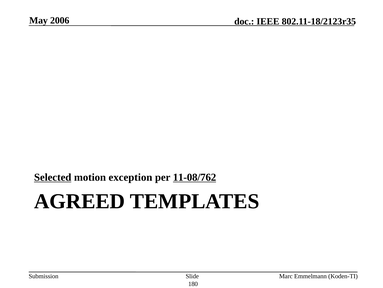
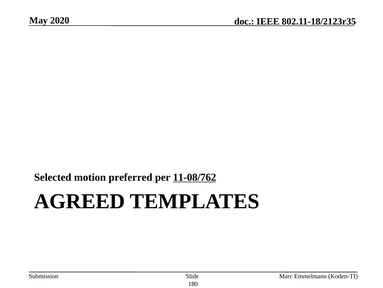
2006: 2006 -> 2020
Selected underline: present -> none
exception: exception -> preferred
